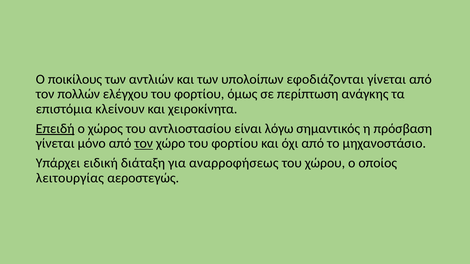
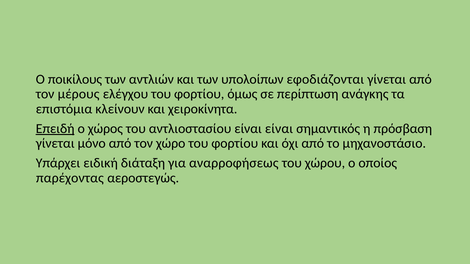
πολλών: πολλών -> μέρους
είναι λόγω: λόγω -> είναι
τον at (144, 144) underline: present -> none
λειτουργίας: λειτουργίας -> παρέχοντας
